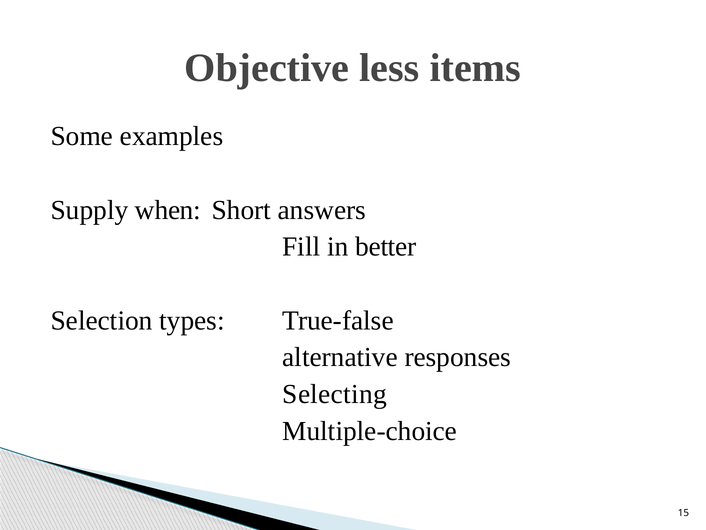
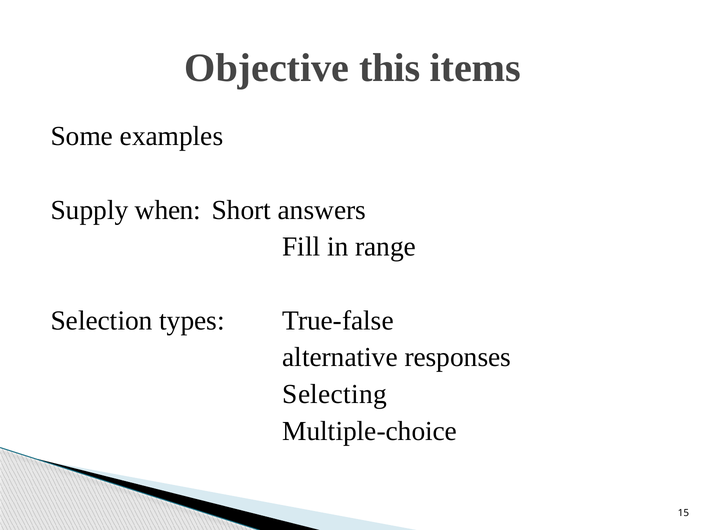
less: less -> this
better: better -> range
